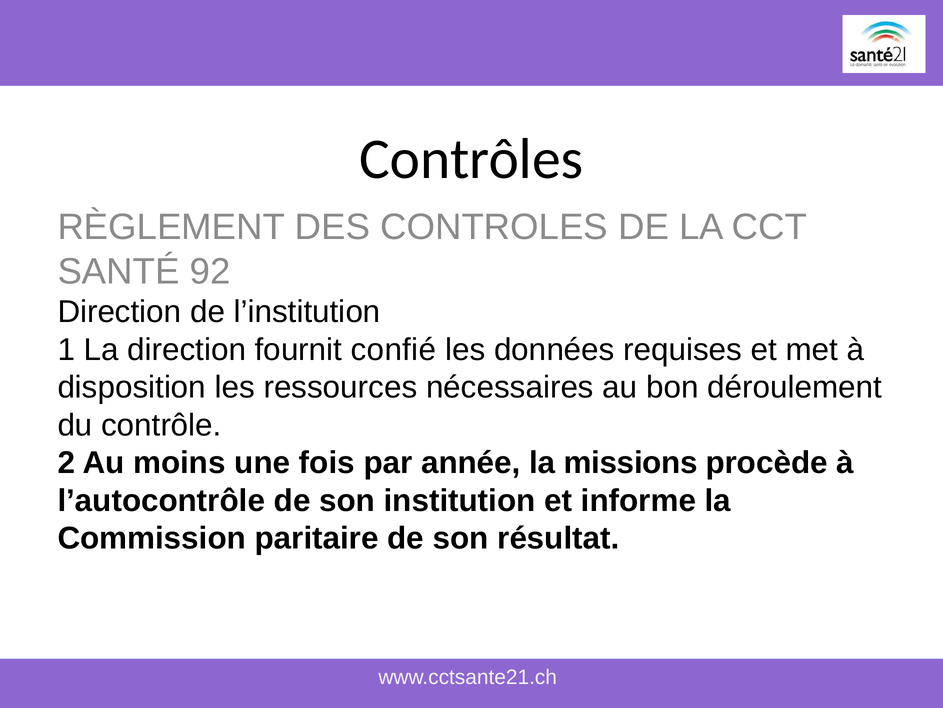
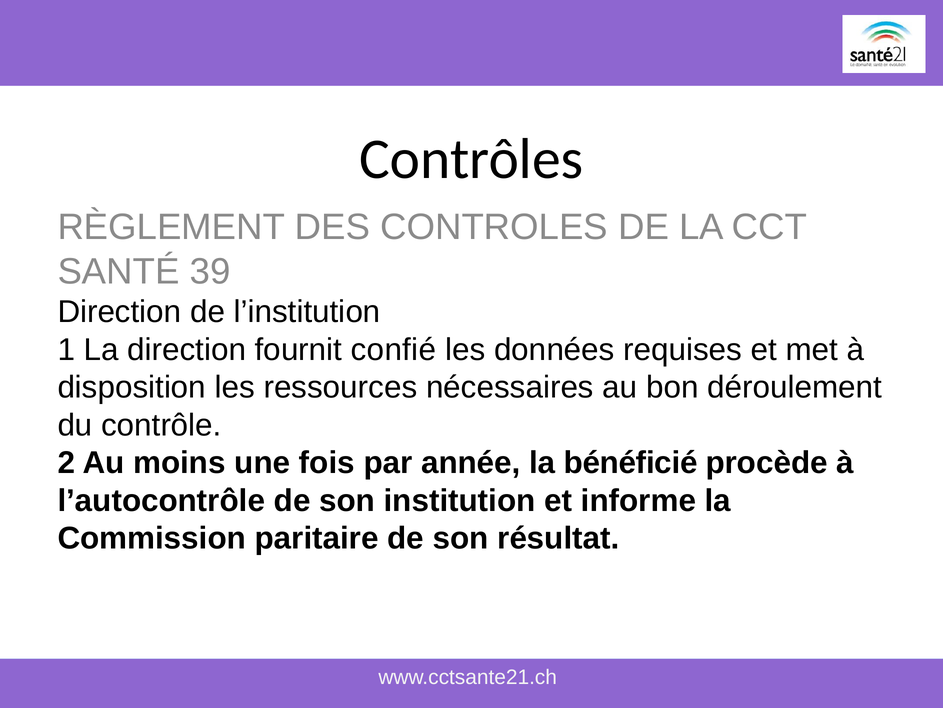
92: 92 -> 39
missions: missions -> bénéficié
